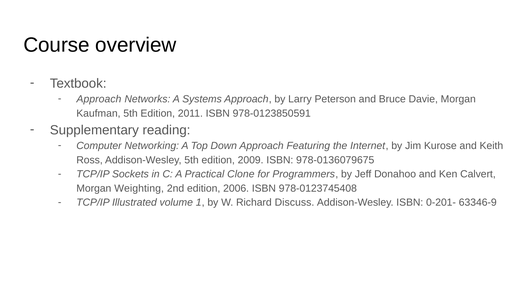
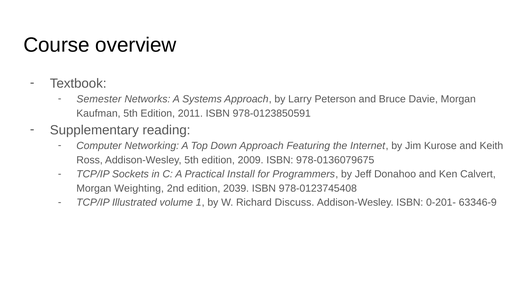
Approach at (99, 99): Approach -> Semester
Clone: Clone -> Install
2006: 2006 -> 2039
